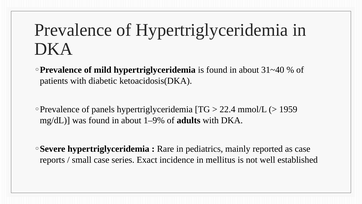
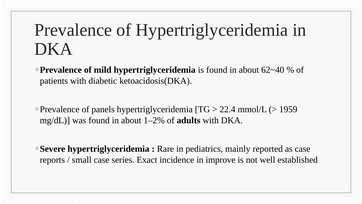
31~40: 31~40 -> 62~40
1–9%: 1–9% -> 1–2%
mellitus: mellitus -> improve
